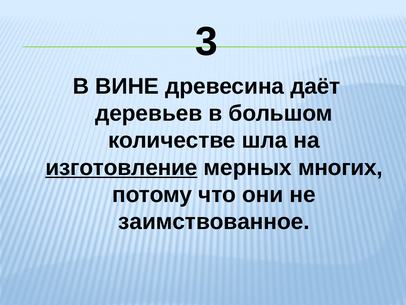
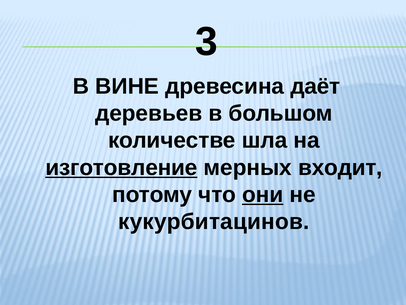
многих: многих -> входит
они underline: none -> present
заимствованное: заимствованное -> кукурбитацинов
